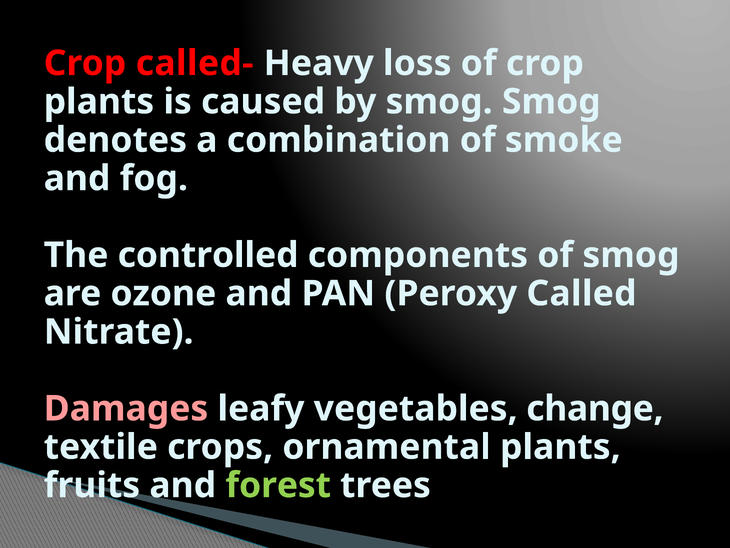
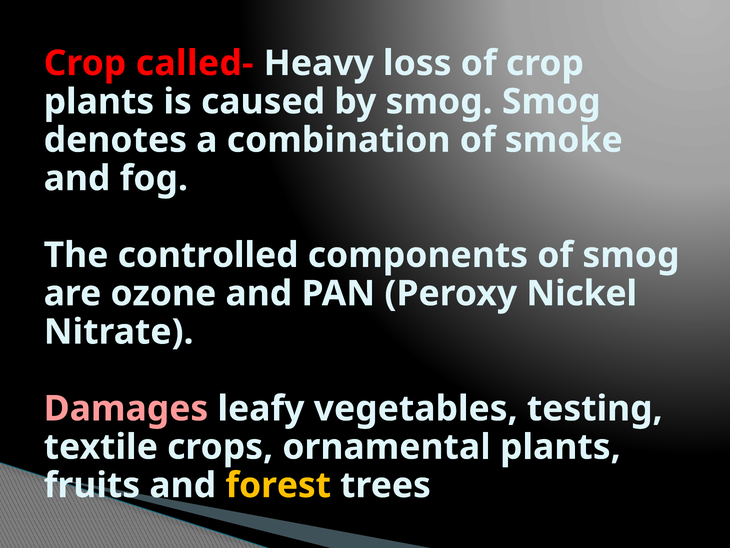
Called: Called -> Nickel
change: change -> testing
forest colour: light green -> yellow
